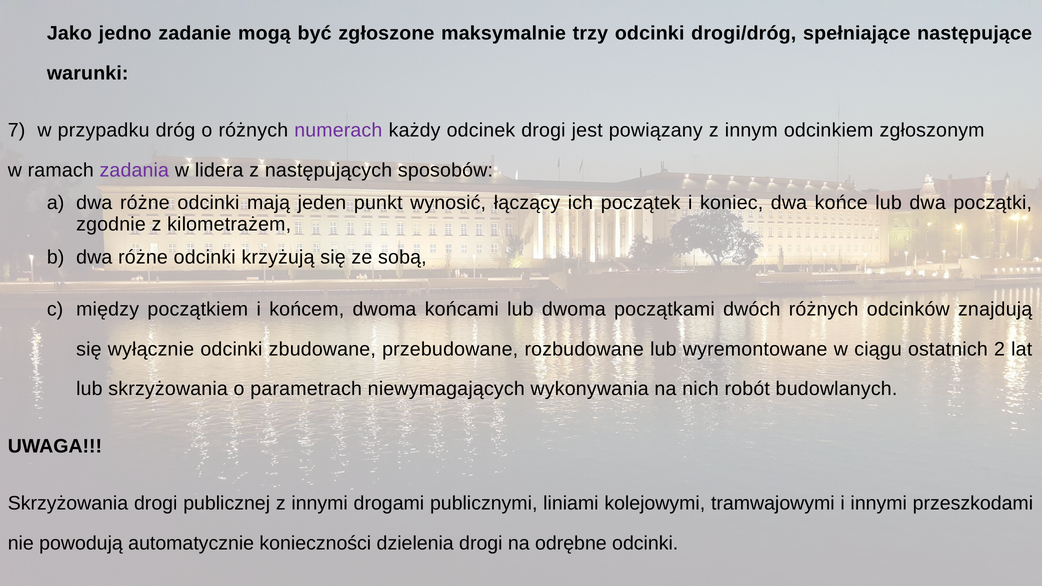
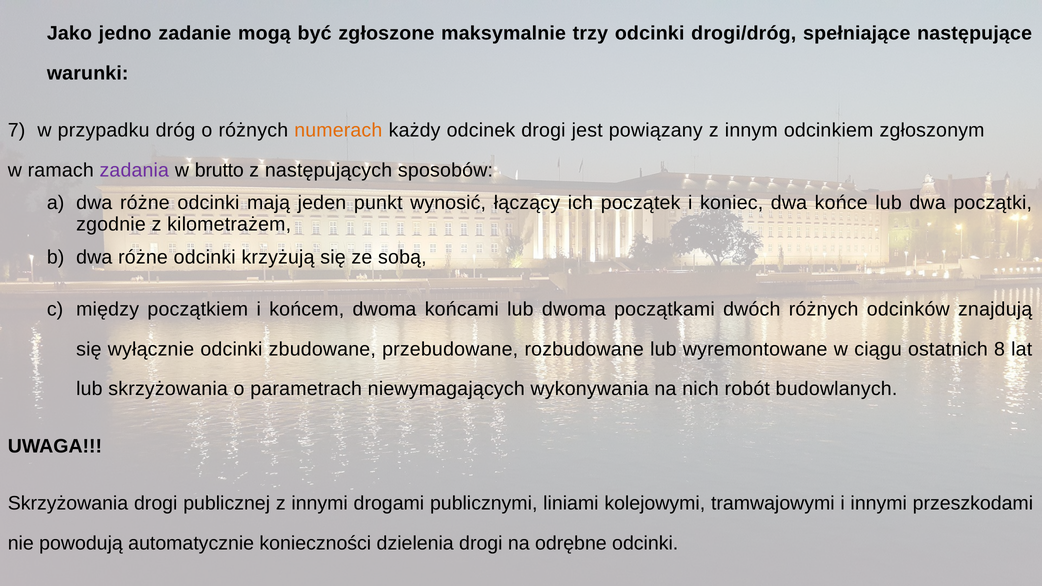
numerach colour: purple -> orange
lidera: lidera -> brutto
2: 2 -> 8
